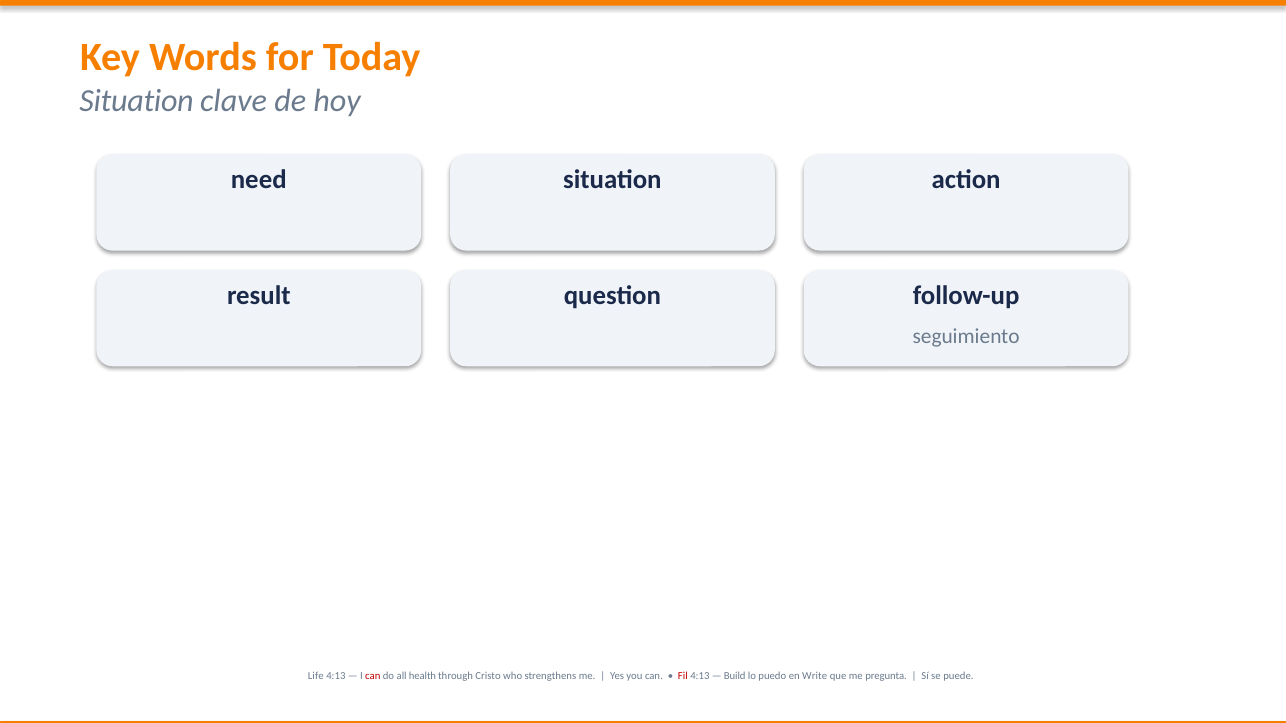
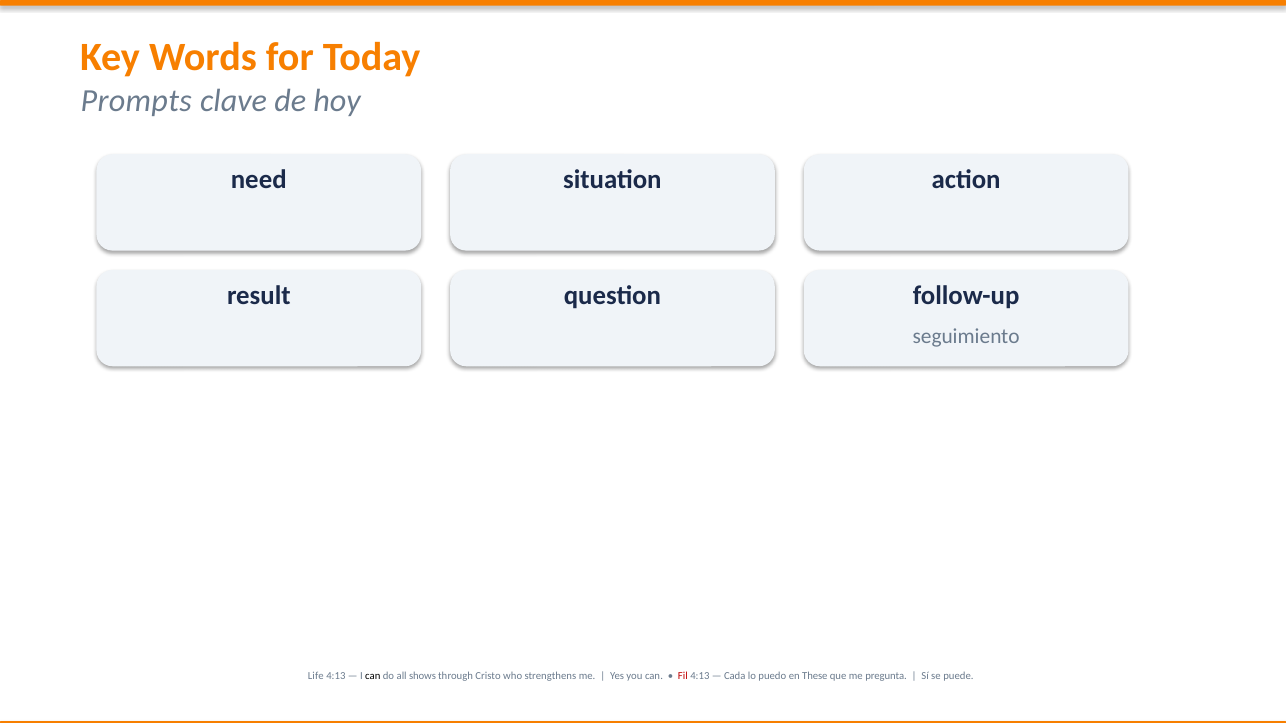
Situation at (137, 101): Situation -> Prompts
can at (373, 677) colour: red -> black
health: health -> shows
Build: Build -> Cada
Write: Write -> These
